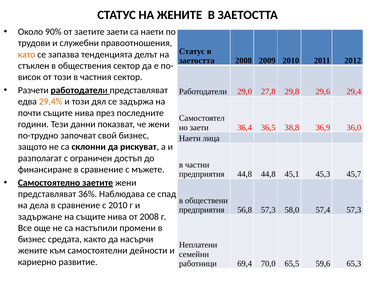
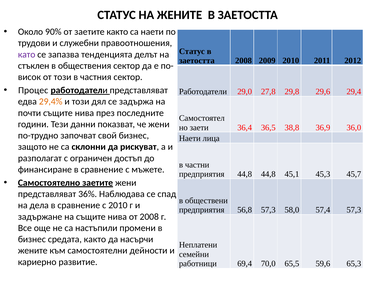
заетите заети: заети -> както
като colour: orange -> purple
Разчети: Разчети -> Процес
